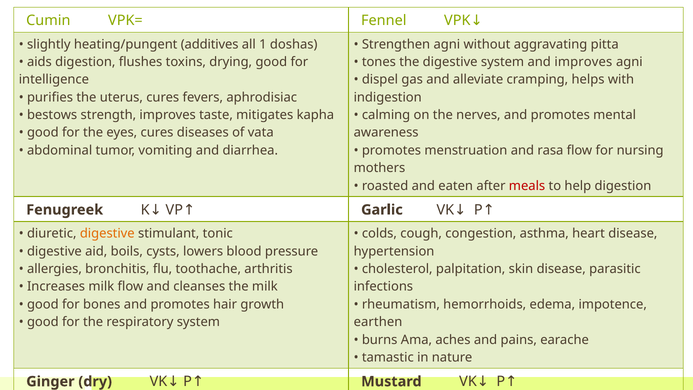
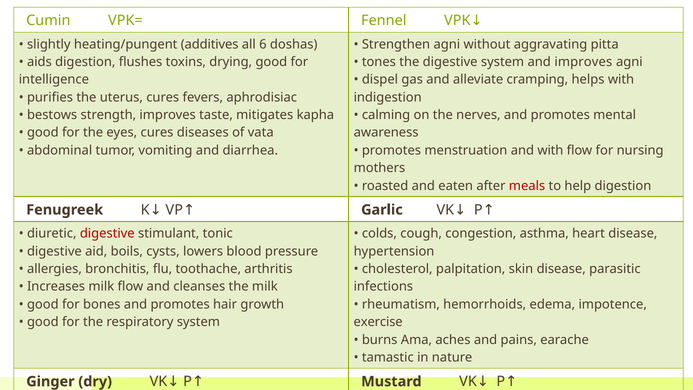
1: 1 -> 6
and rasa: rasa -> with
digestive at (107, 234) colour: orange -> red
earthen: earthen -> exercise
